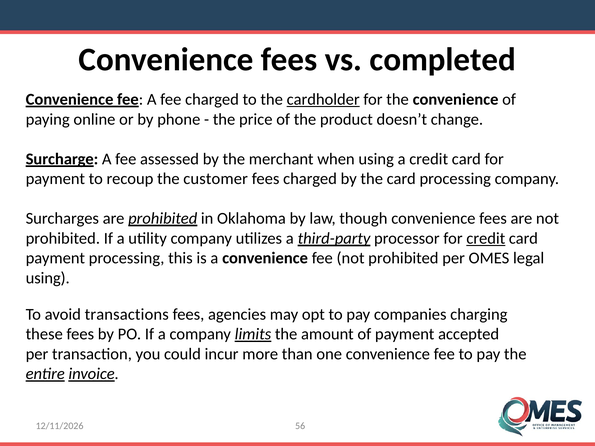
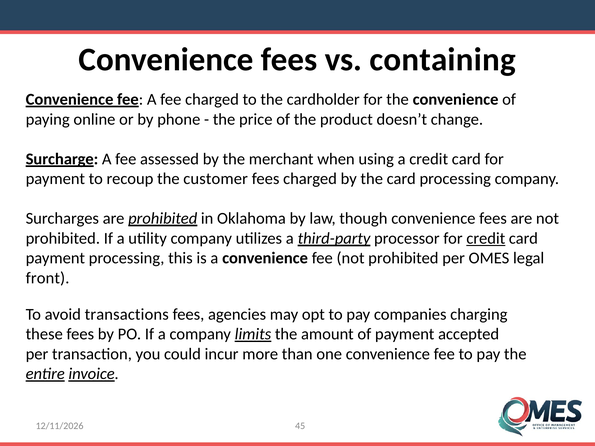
completed: completed -> containing
cardholder underline: present -> none
using at (48, 278): using -> front
56: 56 -> 45
